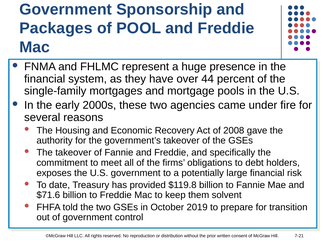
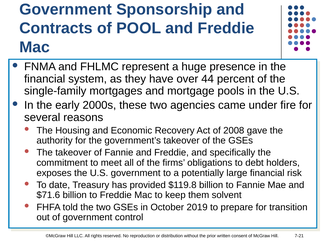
Packages: Packages -> Contracts
